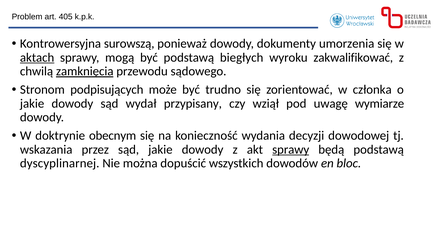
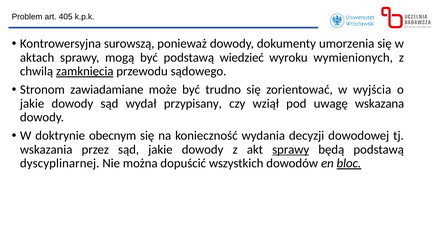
aktach underline: present -> none
biegłych: biegłych -> wiedzieć
zakwalifikować: zakwalifikować -> wymienionych
podpisujących: podpisujących -> zawiadamiane
członka: członka -> wyjścia
wymiarze: wymiarze -> wskazana
bloc underline: none -> present
